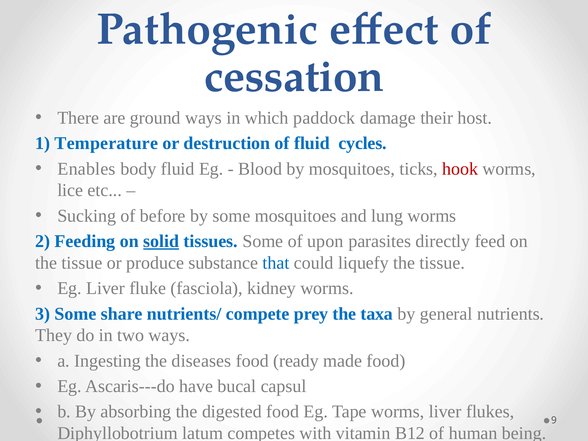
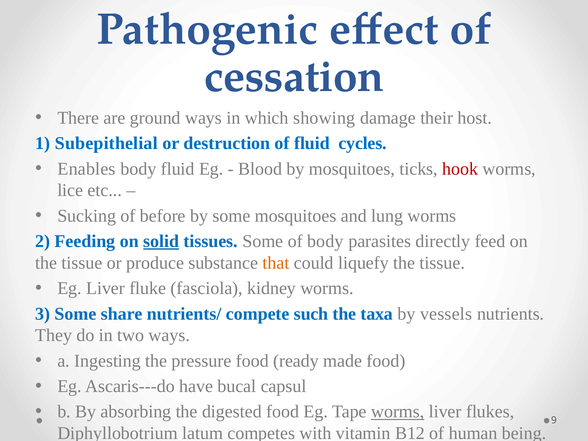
paddock: paddock -> showing
Temperature: Temperature -> Subepithelial
of upon: upon -> body
that colour: blue -> orange
prey: prey -> such
general: general -> vessels
diseases: diseases -> pressure
worms at (398, 412) underline: none -> present
